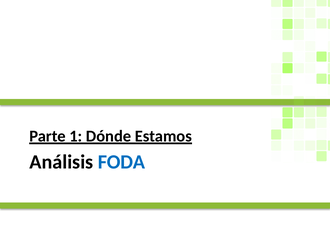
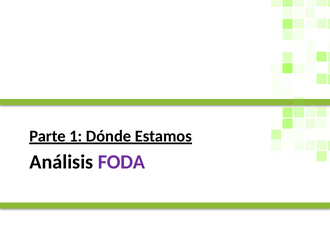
FODA colour: blue -> purple
